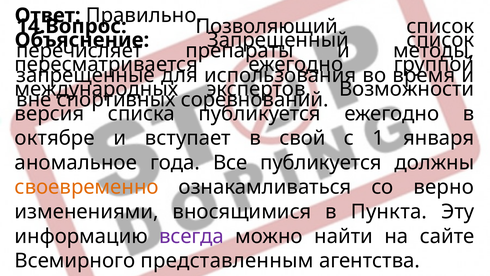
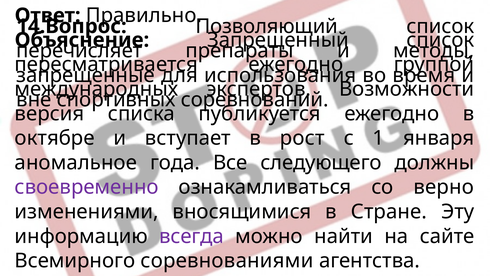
свой: свой -> рост
Все публикуется: публикуется -> следующего
своевременно colour: orange -> purple
Пункта: Пункта -> Стране
представленным: представленным -> соревнованиями
